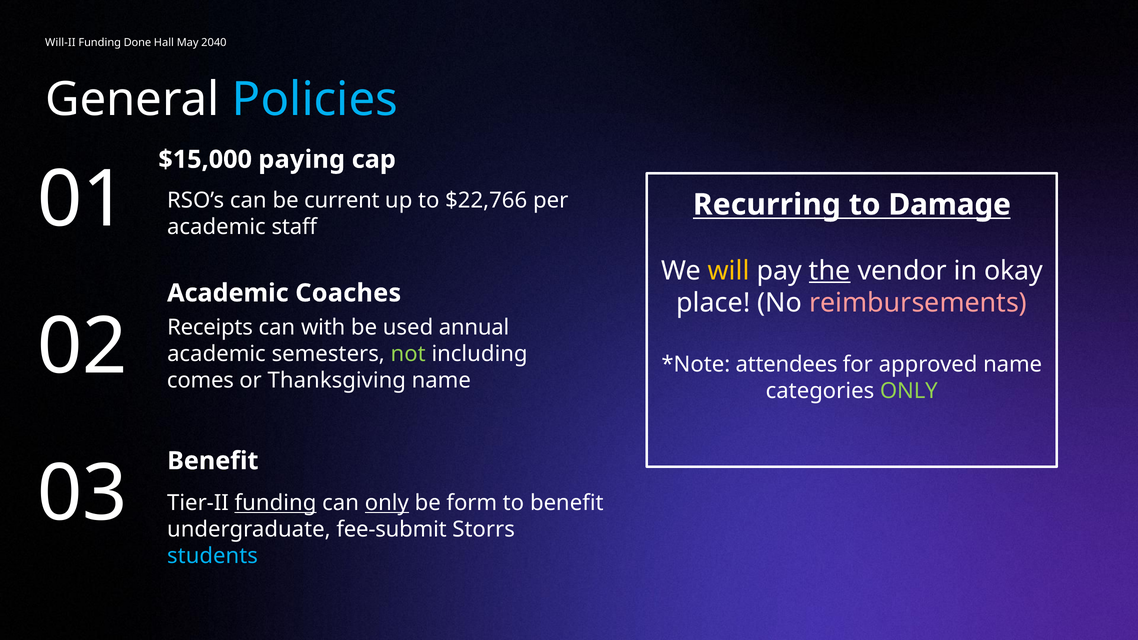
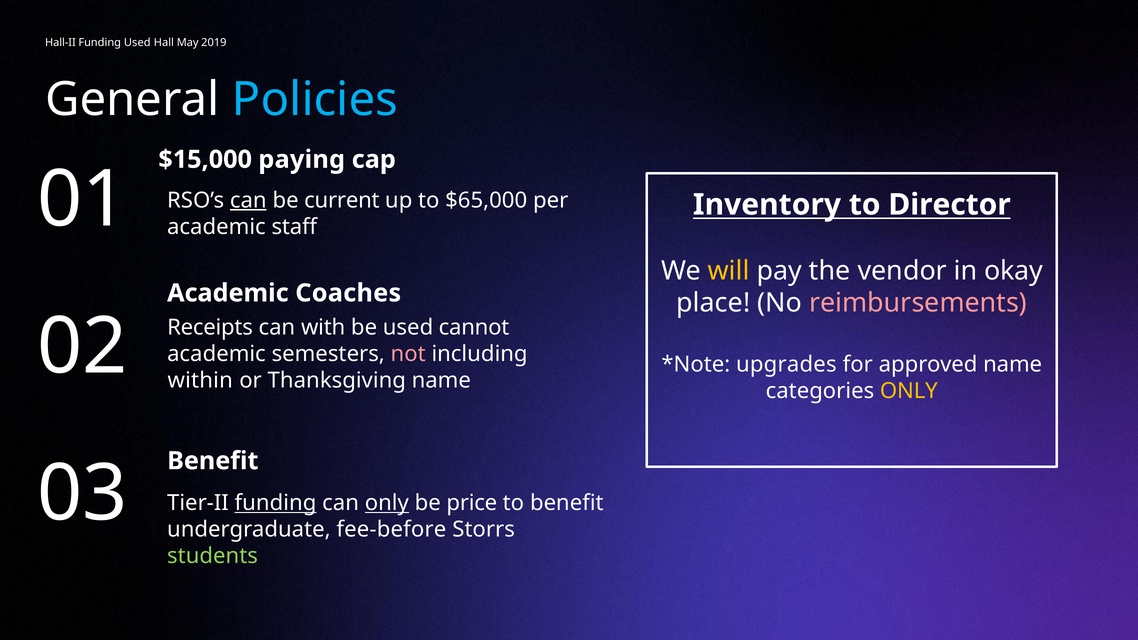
Will-II: Will-II -> Hall-II
Funding Done: Done -> Used
2040: 2040 -> 2019
can at (248, 200) underline: none -> present
$22,766: $22,766 -> $65,000
Recurring: Recurring -> Inventory
Damage: Damage -> Director
the underline: present -> none
annual: annual -> cannot
not colour: light green -> pink
attendees: attendees -> upgrades
comes: comes -> within
ONLY at (909, 391) colour: light green -> yellow
form: form -> price
fee-submit: fee-submit -> fee-before
students colour: light blue -> light green
